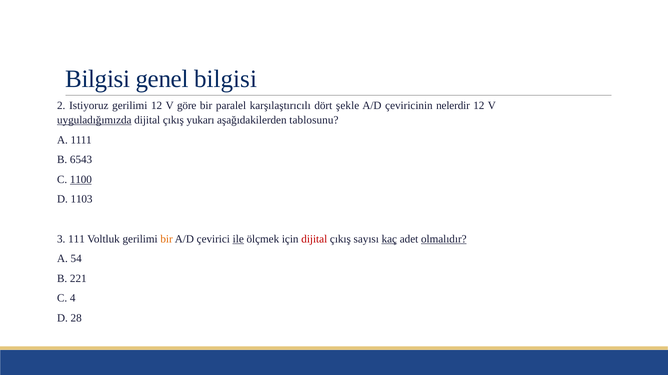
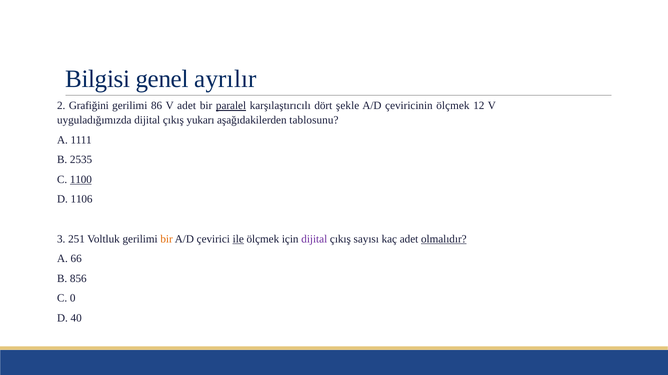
genel bilgisi: bilgisi -> ayrılır
Istiyoruz: Istiyoruz -> Grafiğini
gerilimi 12: 12 -> 86
V göre: göre -> adet
paralel underline: none -> present
çeviricinin nelerdir: nelerdir -> ölçmek
uyguladığımızda underline: present -> none
6543: 6543 -> 2535
1103: 1103 -> 1106
111: 111 -> 251
dijital at (314, 239) colour: red -> purple
kaç underline: present -> none
54: 54 -> 66
221: 221 -> 856
4: 4 -> 0
28: 28 -> 40
